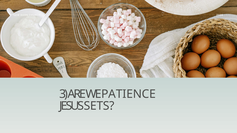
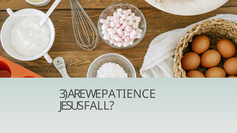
SETS: SETS -> FALL
